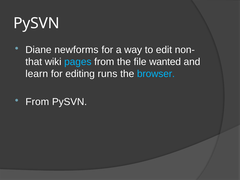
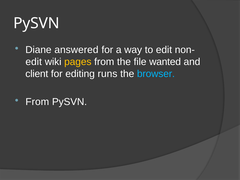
newforms: newforms -> answered
that at (34, 62): that -> edit
pages colour: light blue -> yellow
learn: learn -> client
